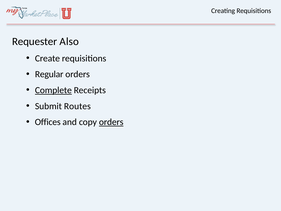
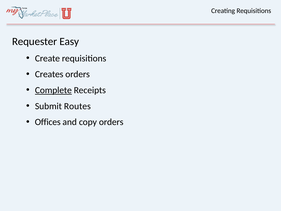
Also: Also -> Easy
Regular: Regular -> Creates
orders at (111, 122) underline: present -> none
